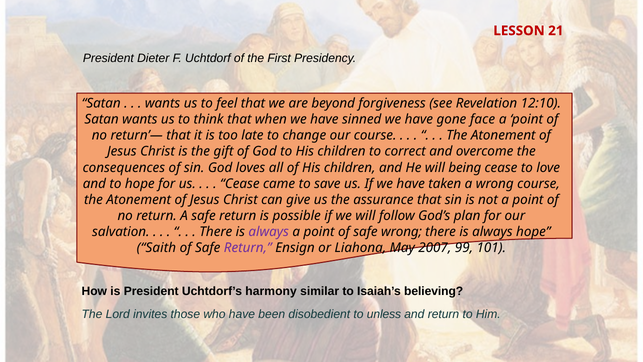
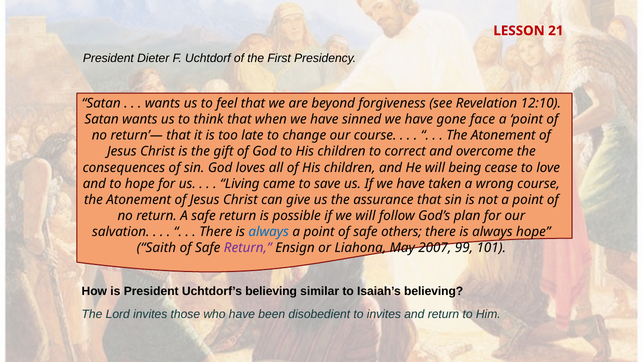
Cease at (240, 184): Cease -> Living
always at (269, 232) colour: purple -> blue
safe wrong: wrong -> others
Uchtdorf’s harmony: harmony -> believing
to unless: unless -> invites
